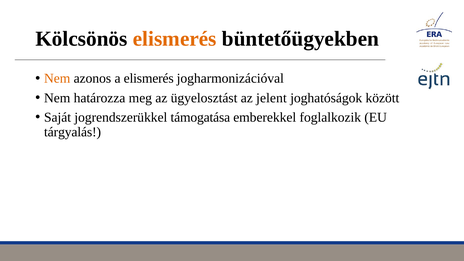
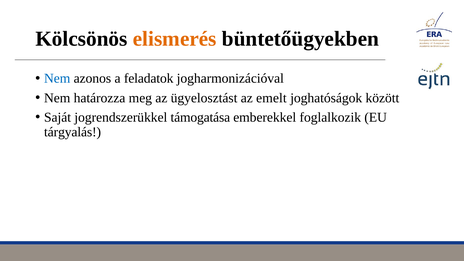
Nem at (57, 78) colour: orange -> blue
a elismerés: elismerés -> feladatok
jelent: jelent -> emelt
